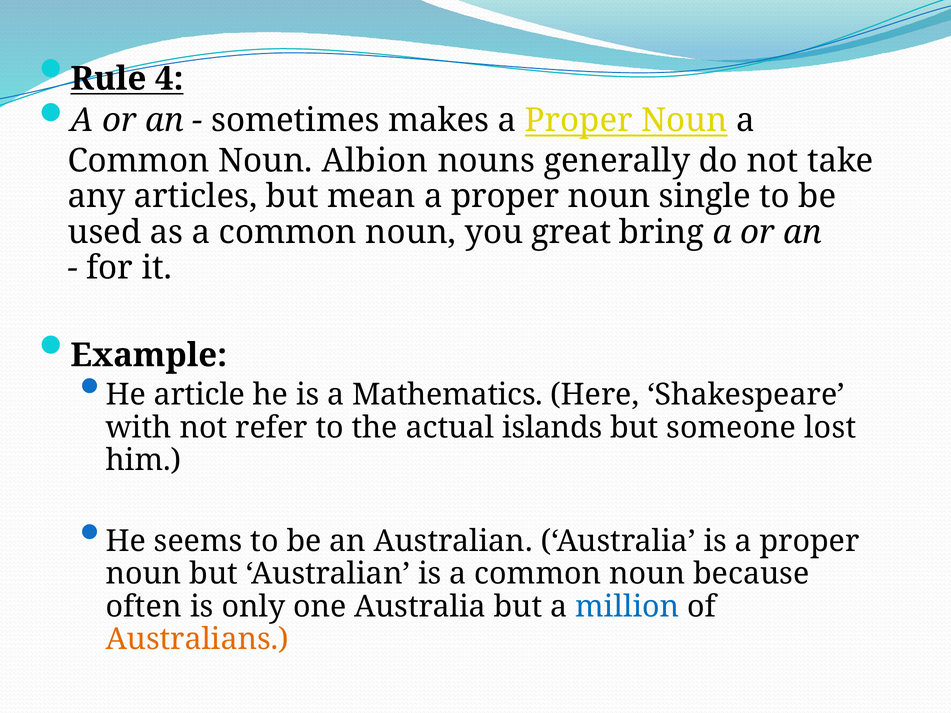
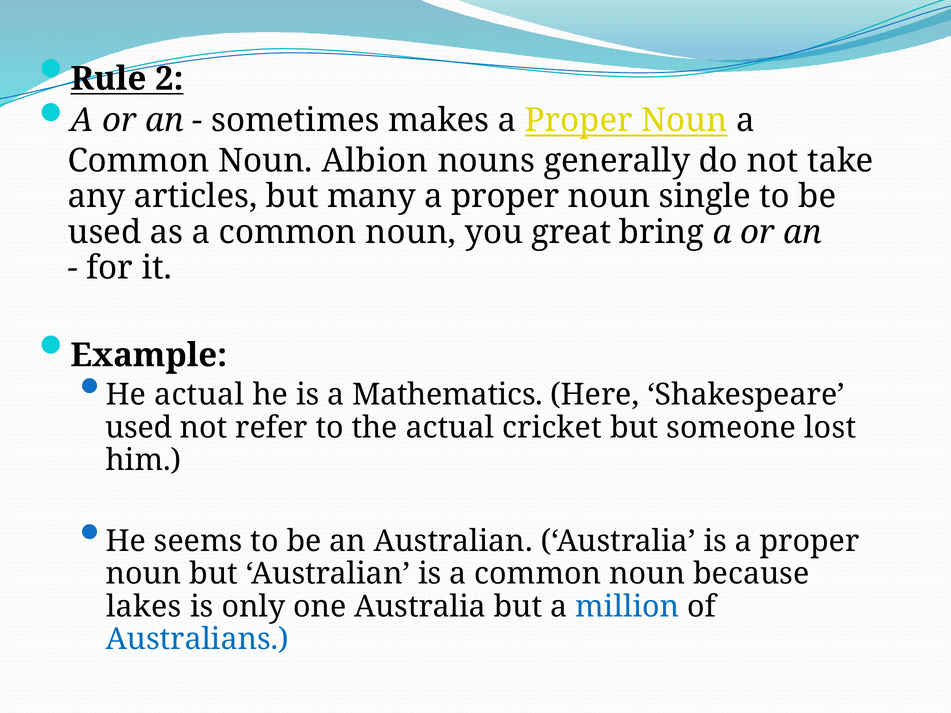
4: 4 -> 2
mean: mean -> many
He article: article -> actual
with at (139, 428): with -> used
islands: islands -> cricket
often: often -> lakes
Australians colour: orange -> blue
